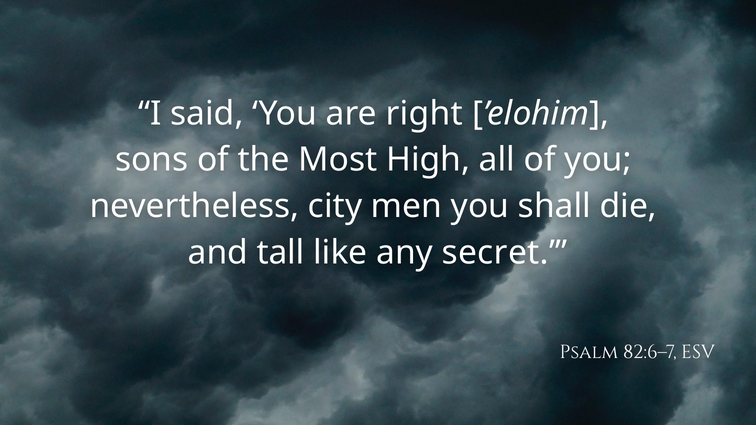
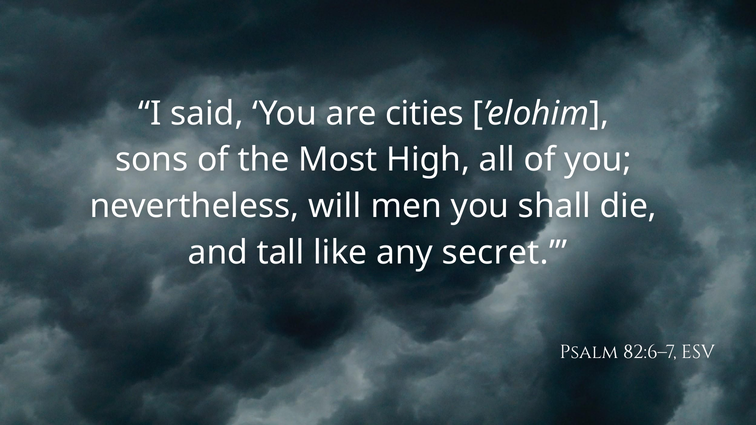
right: right -> cities
city: city -> will
